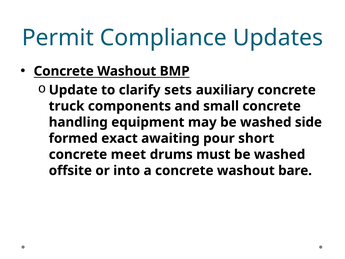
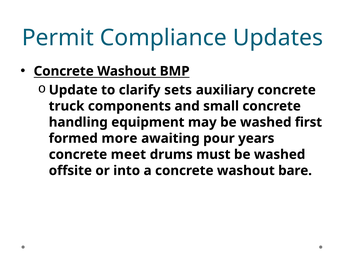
side: side -> first
exact: exact -> more
short: short -> years
